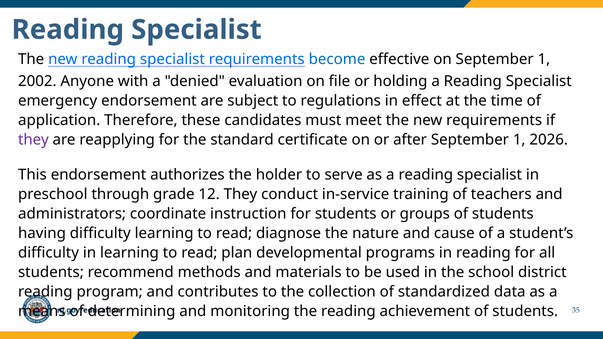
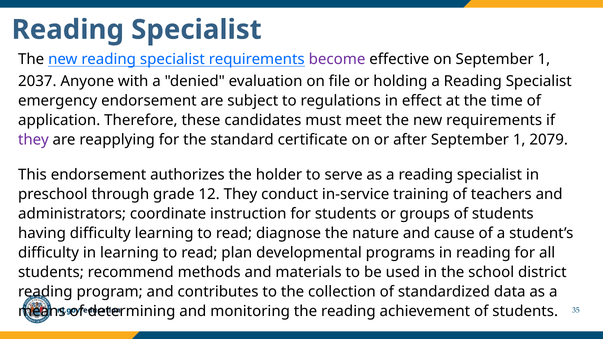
become colour: blue -> purple
2002: 2002 -> 2037
2026: 2026 -> 2079
